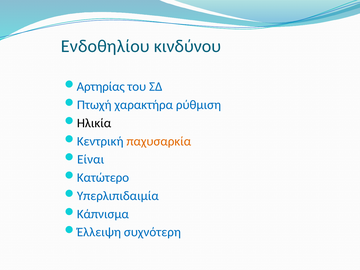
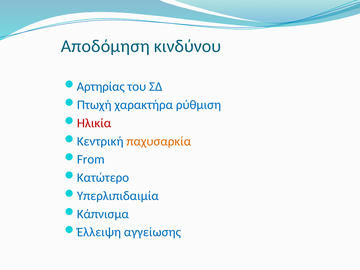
Ενδοθηλίου: Ενδοθηλίου -> Αποδόμηση
Ηλικία colour: black -> red
Είναι: Είναι -> From
συχνότερη: συχνότερη -> αγγείωσης
